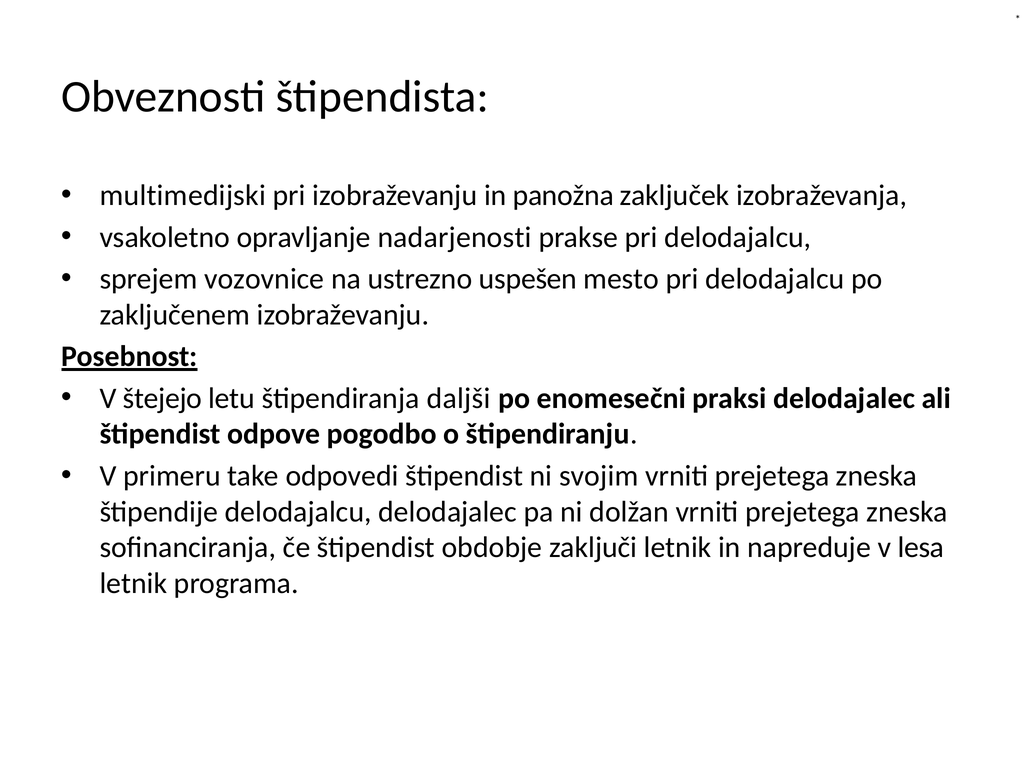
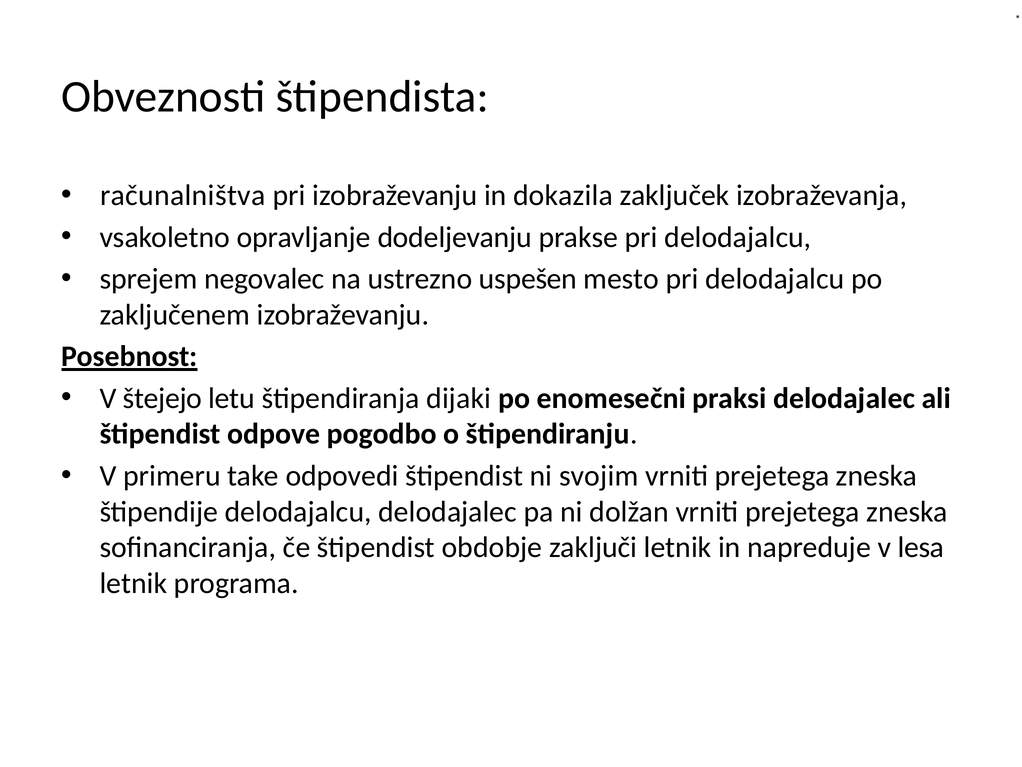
multimedijski: multimedijski -> računalništva
panožna: panožna -> dokazila
nadarjenosti: nadarjenosti -> dodeljevanju
vozovnice: vozovnice -> negovalec
daljši: daljši -> dijaki
